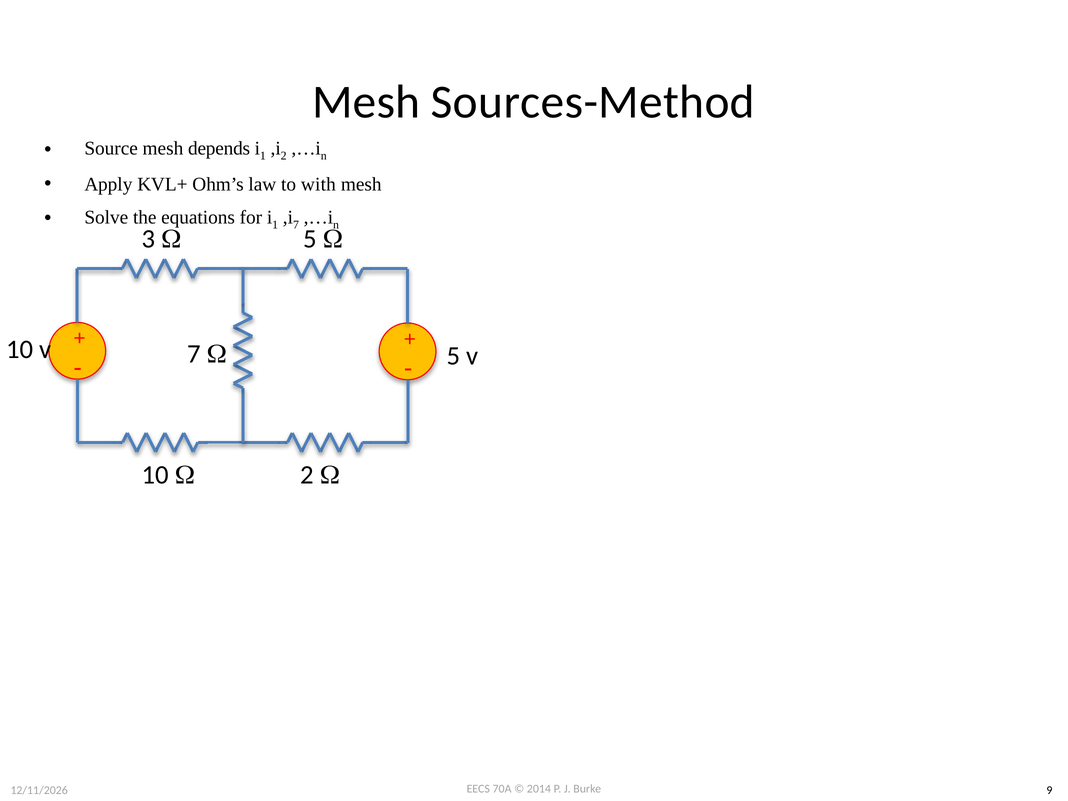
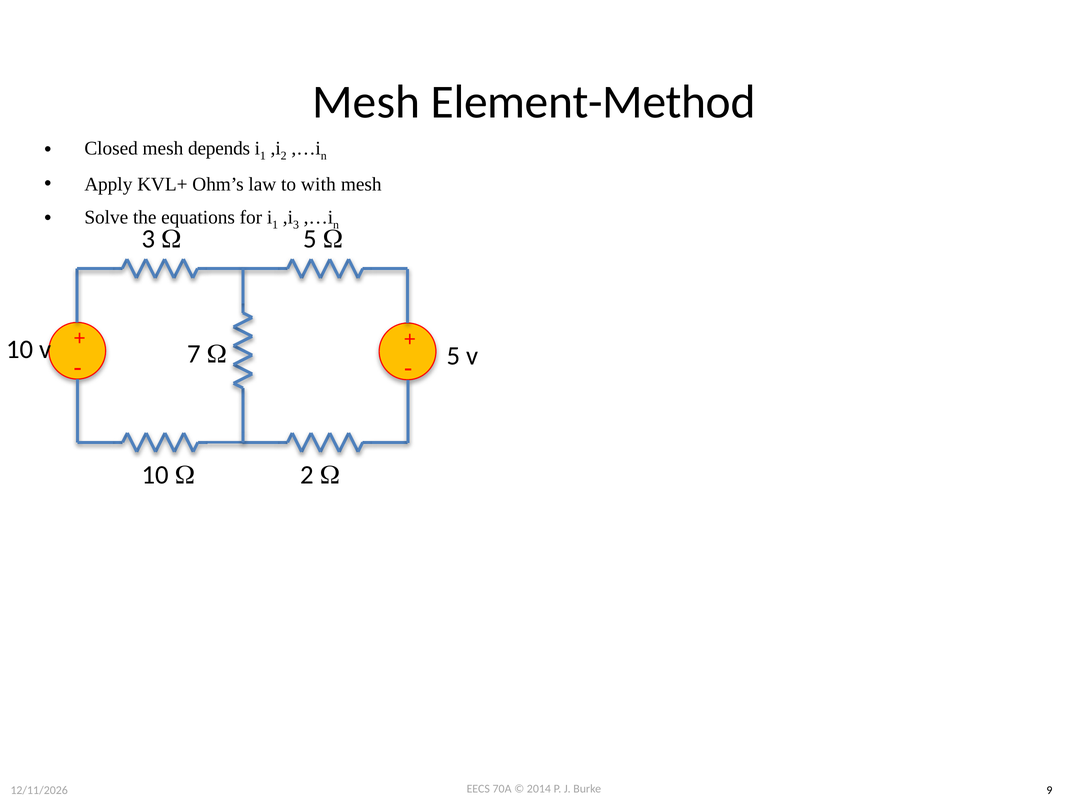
Sources-Method: Sources-Method -> Element-Method
Source: Source -> Closed
7 at (296, 225): 7 -> 3
